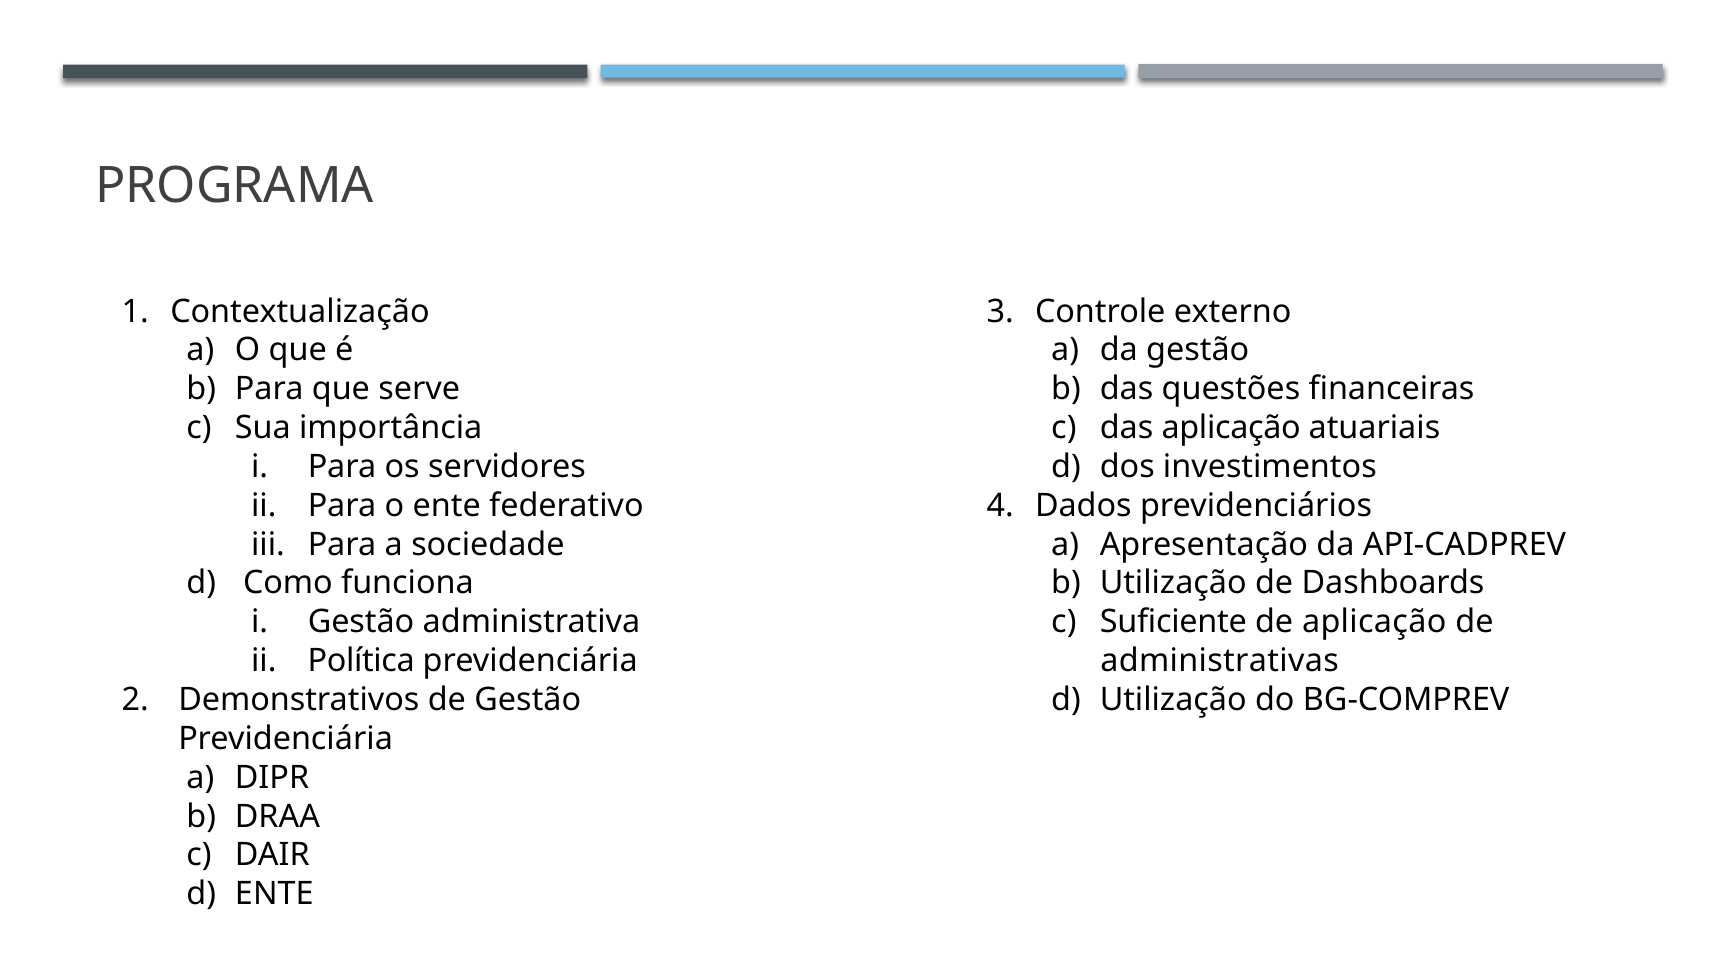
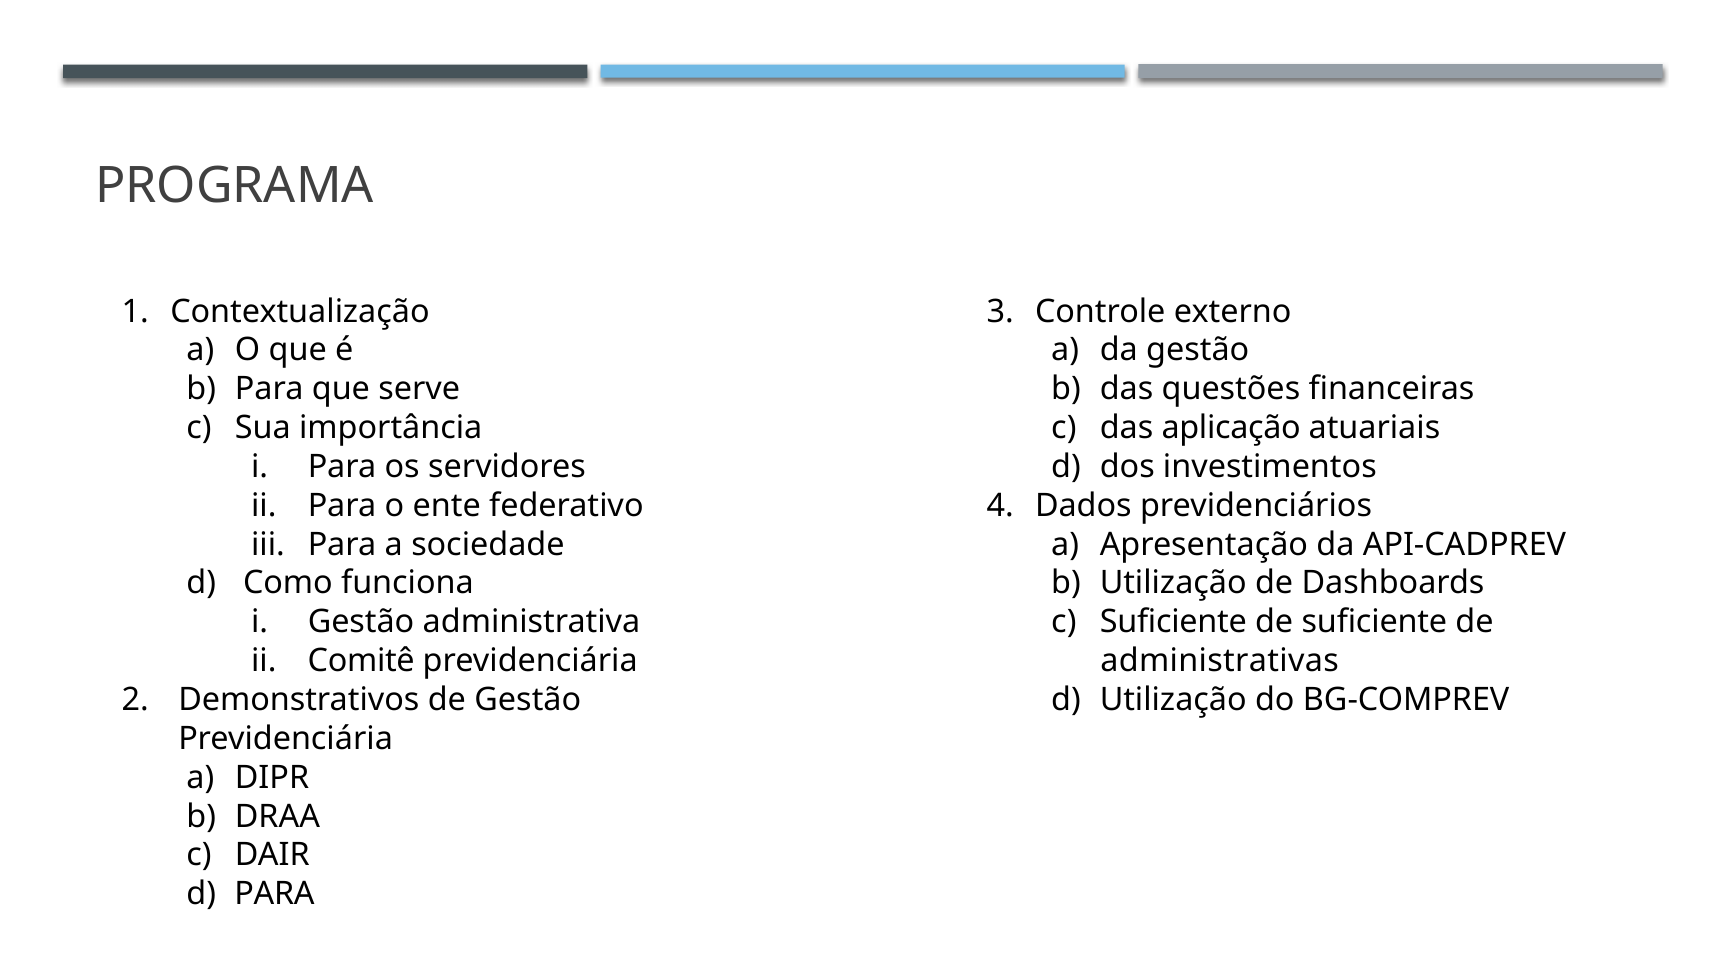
de aplicação: aplicação -> suficiente
Política: Política -> Comitê
ENTE at (274, 894): ENTE -> PARA
